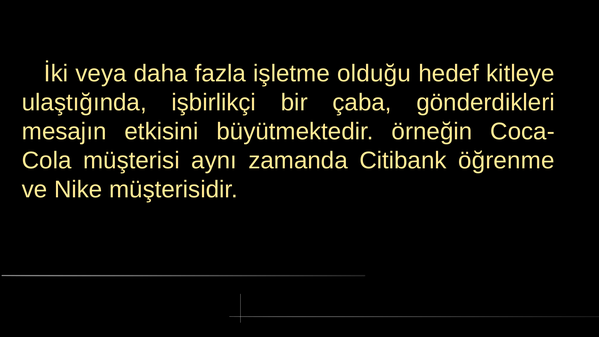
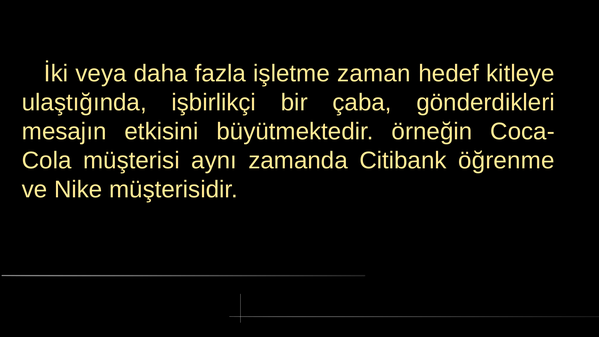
olduğu: olduğu -> zaman
